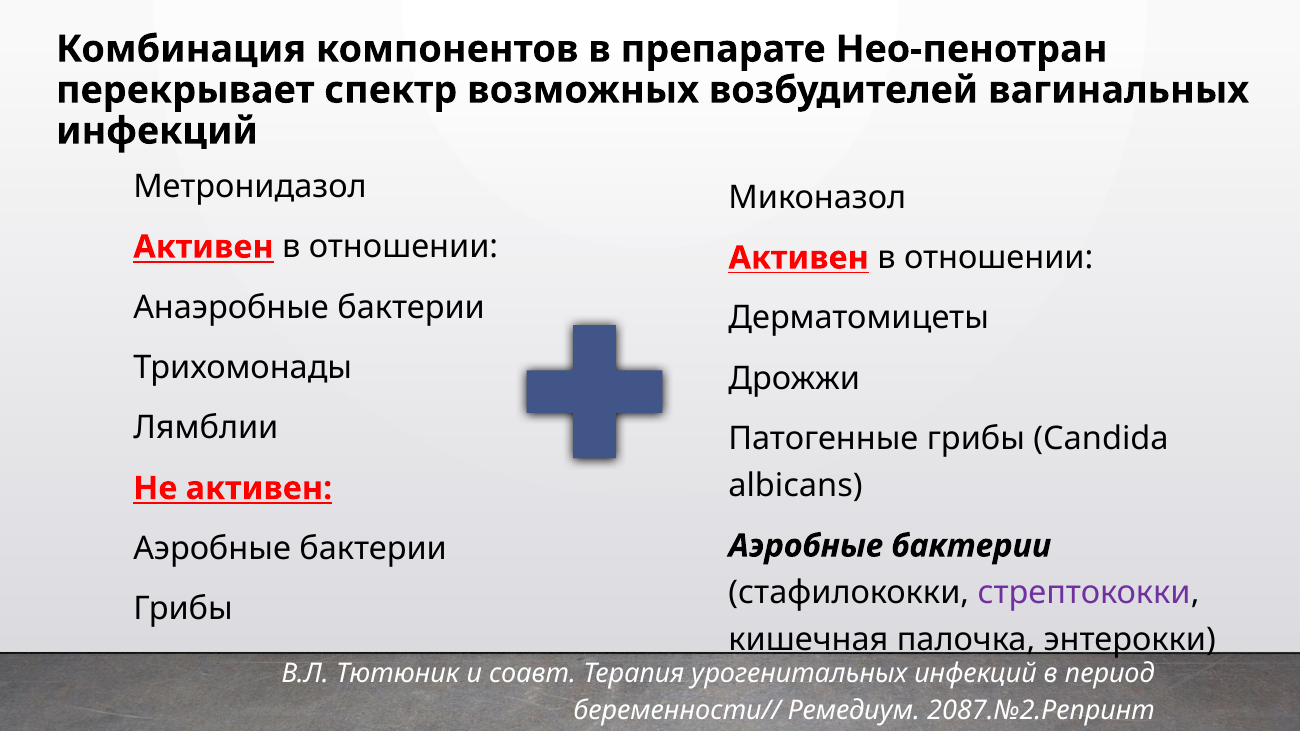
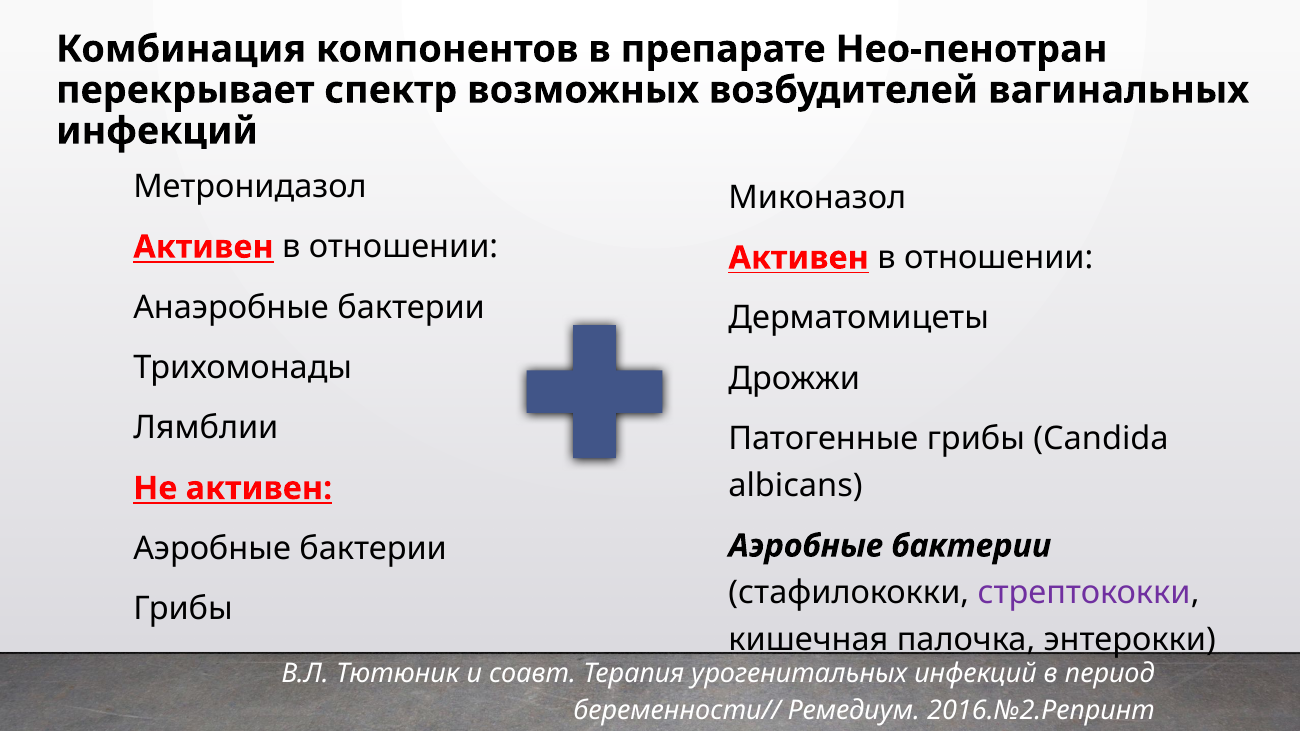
2087.№2.Репринт: 2087.№2.Репринт -> 2016.№2.Репринт
